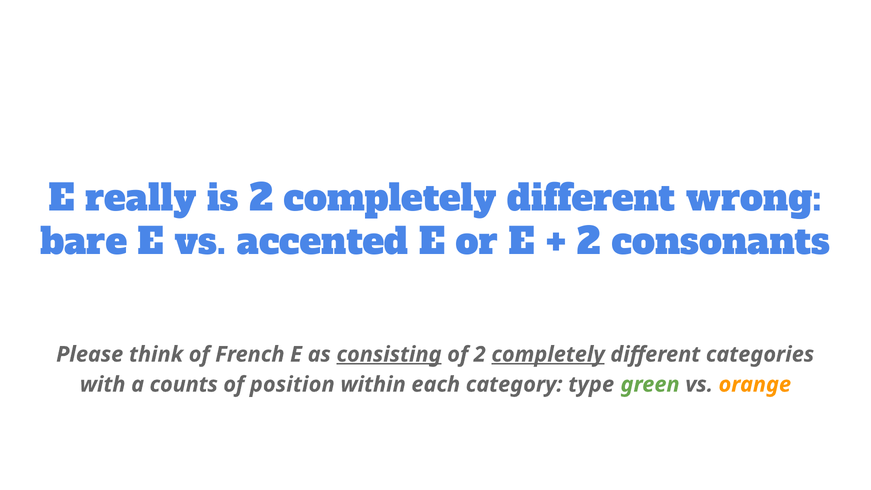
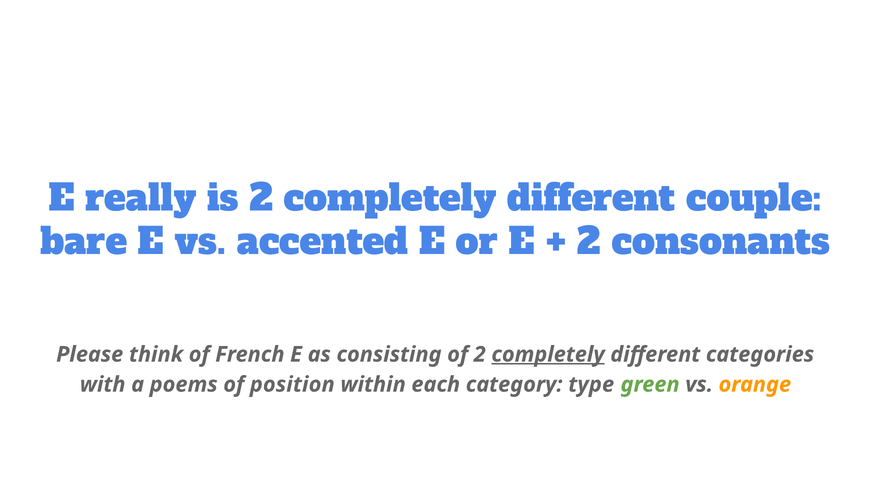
wrong: wrong -> couple
consisting underline: present -> none
counts: counts -> poems
